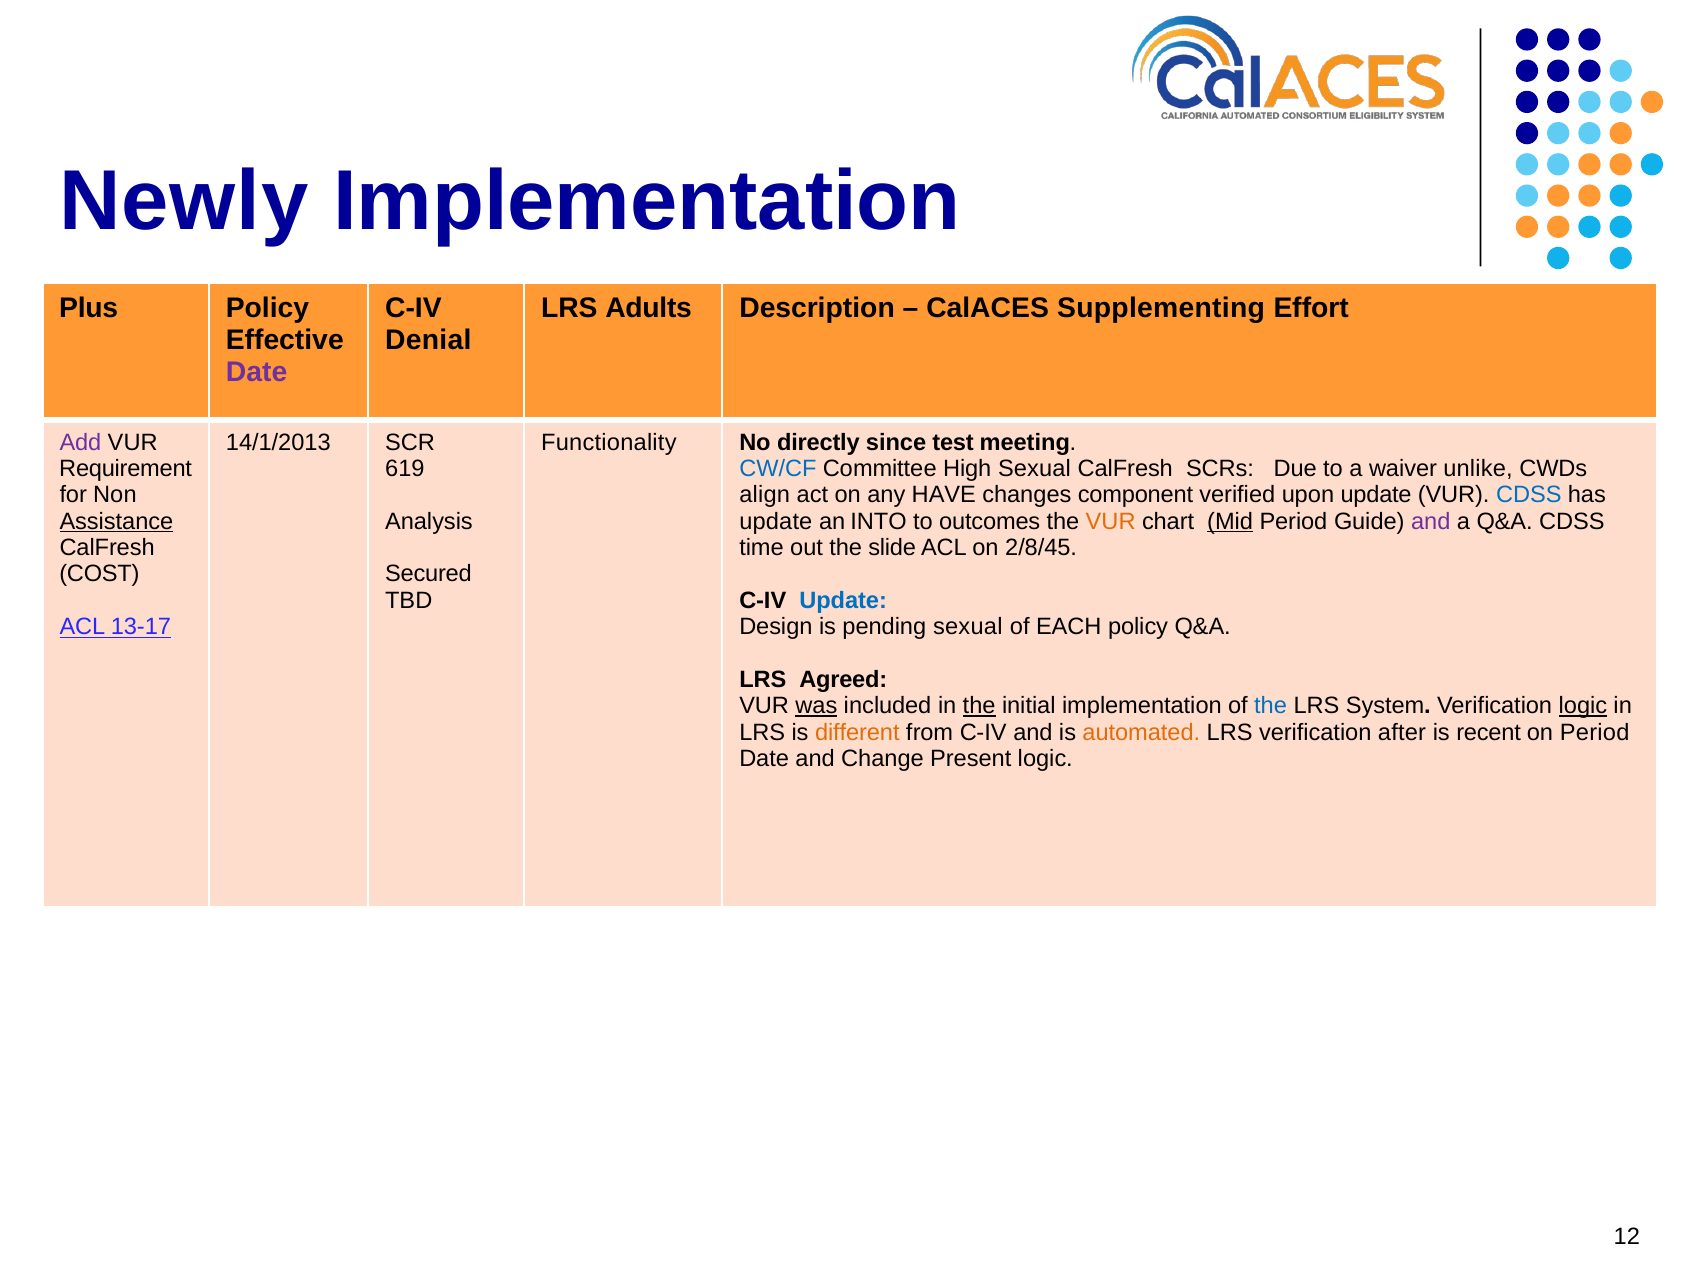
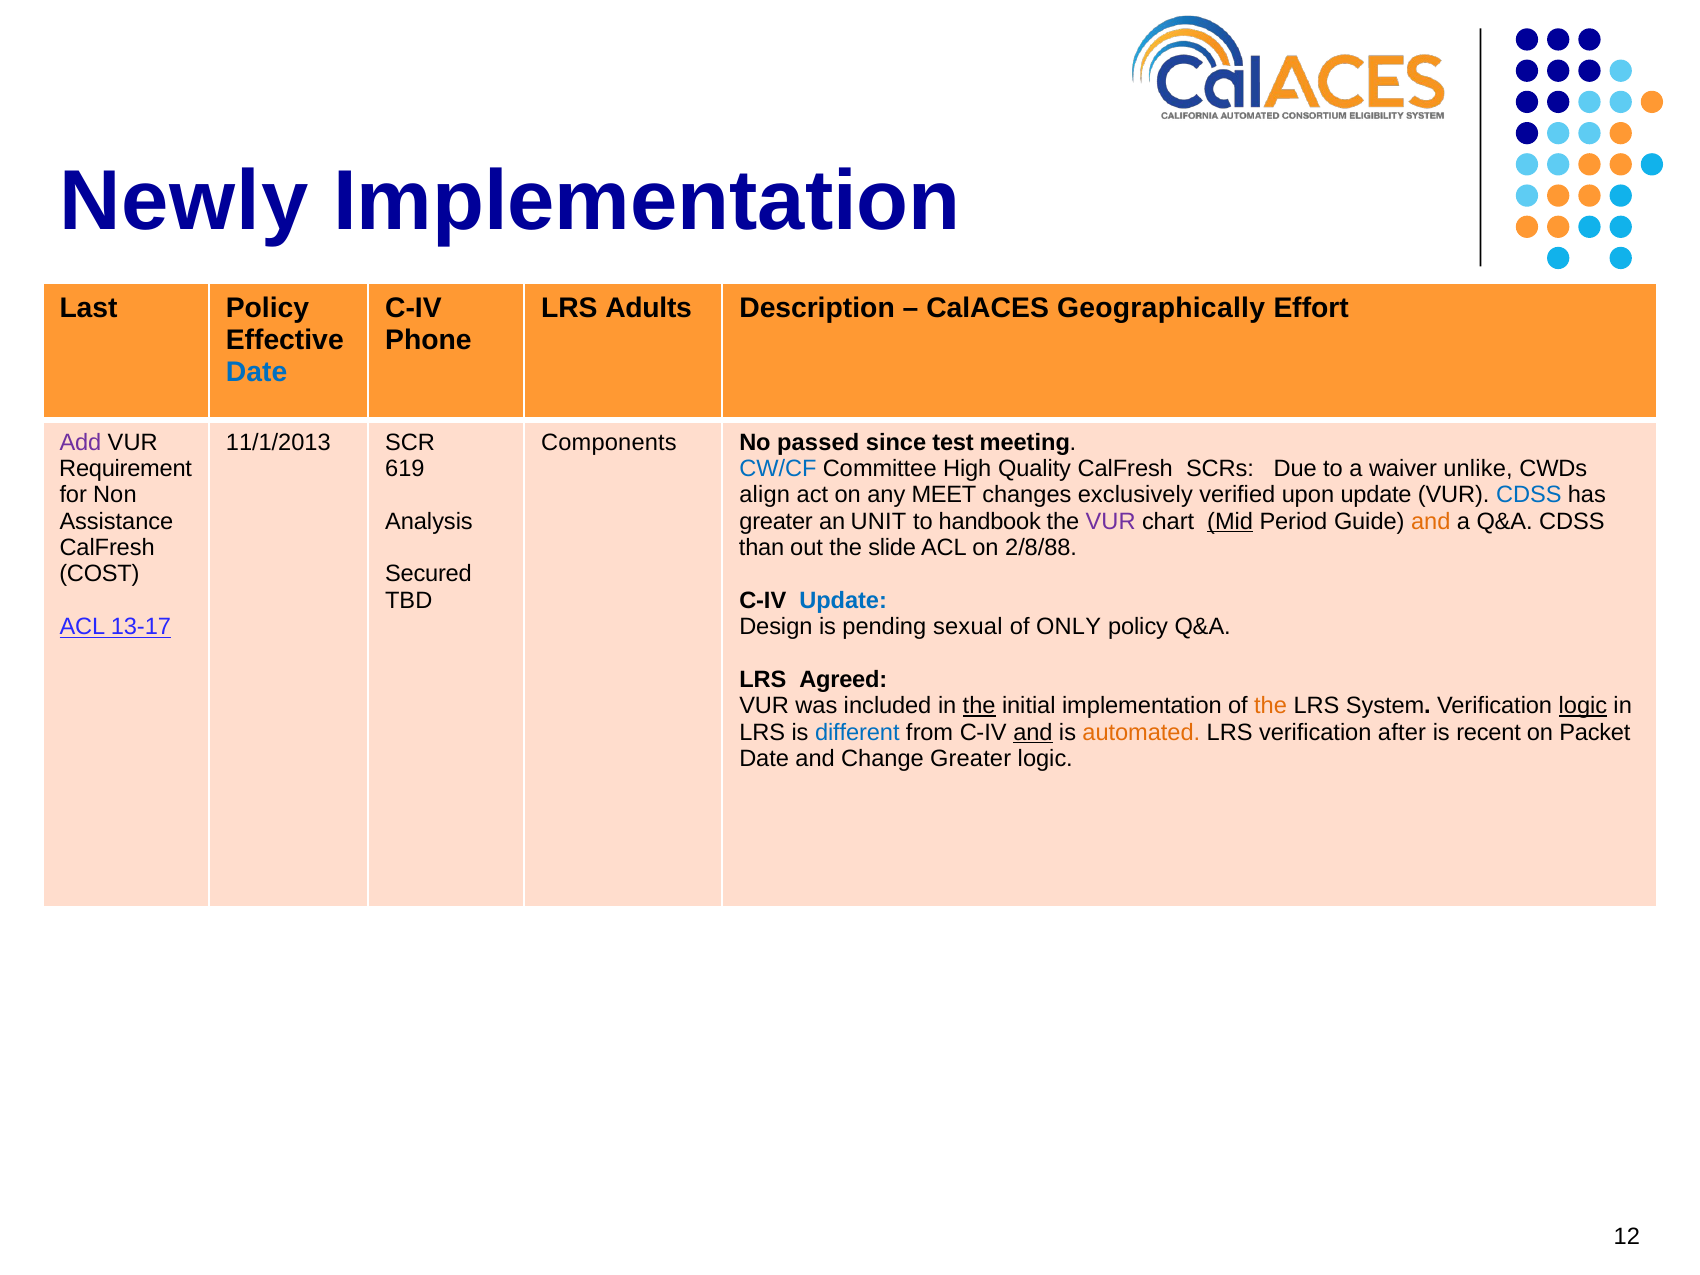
Plus: Plus -> Last
Supplementing: Supplementing -> Geographically
Denial: Denial -> Phone
Date at (257, 372) colour: purple -> blue
14/1/2013: 14/1/2013 -> 11/1/2013
Functionality: Functionality -> Components
directly: directly -> passed
High Sexual: Sexual -> Quality
HAVE: HAVE -> MEET
component: component -> exclusively
Assistance underline: present -> none
update at (776, 521): update -> greater
INTO: INTO -> UNIT
outcomes: outcomes -> handbook
VUR at (1111, 521) colour: orange -> purple
and at (1431, 521) colour: purple -> orange
time: time -> than
2/8/45: 2/8/45 -> 2/8/88
EACH: EACH -> ONLY
was underline: present -> none
the at (1271, 706) colour: blue -> orange
different colour: orange -> blue
and at (1033, 732) underline: none -> present
on Period: Period -> Packet
Change Present: Present -> Greater
